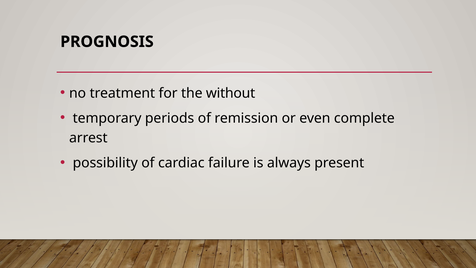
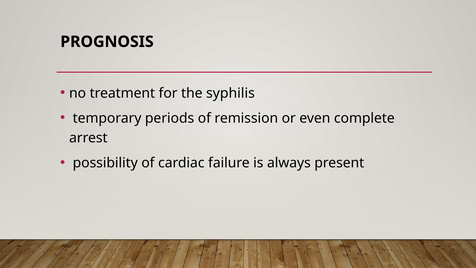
without: without -> syphilis
